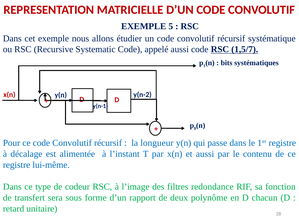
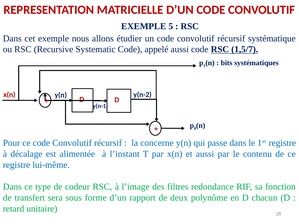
longueur: longueur -> concerne
